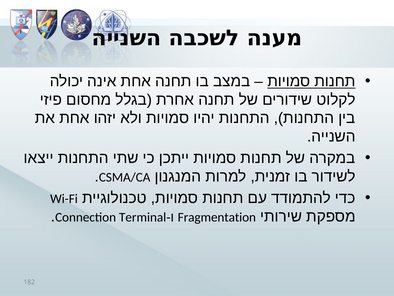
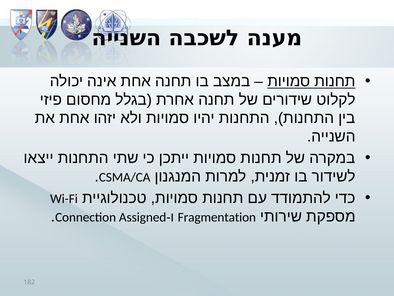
Terminal: Terminal -> Assigned
